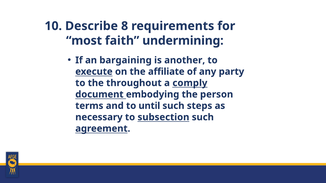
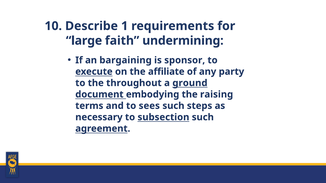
8: 8 -> 1
most: most -> large
another: another -> sponsor
comply: comply -> ground
person: person -> raising
until: until -> sees
